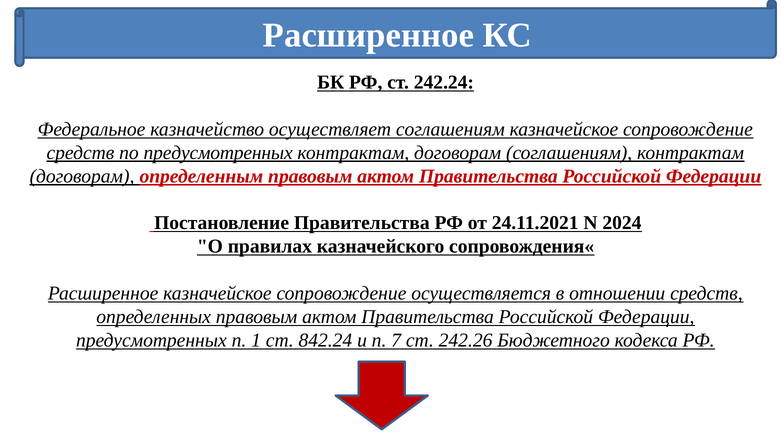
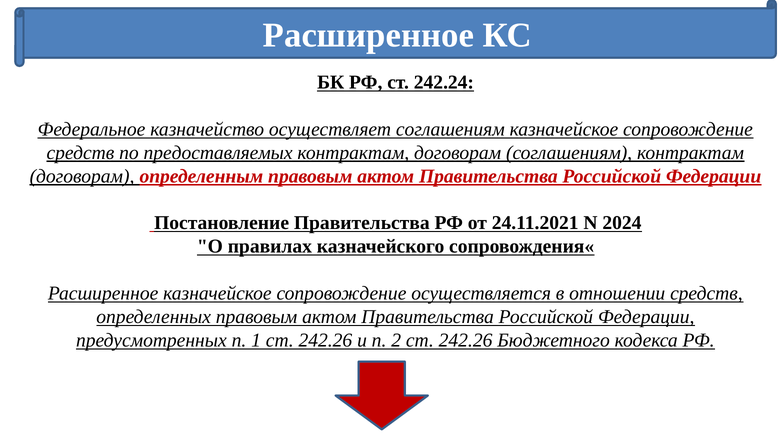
по предусмотренных: предусмотренных -> предоставляемых
1 ст 842.24: 842.24 -> 242.26
7: 7 -> 2
